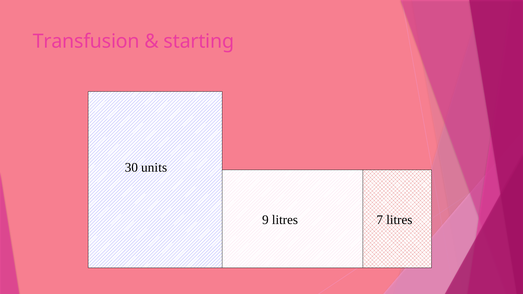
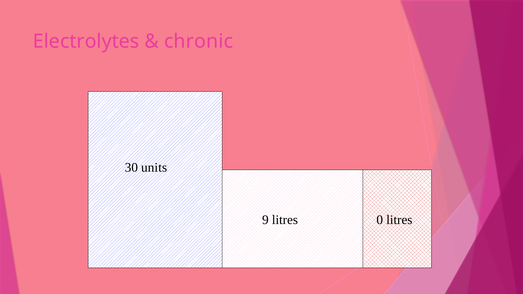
Transfusion: Transfusion -> Electrolytes
starting: starting -> chronic
7: 7 -> 0
